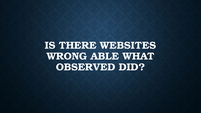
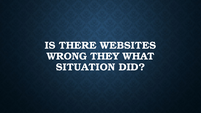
ABLE: ABLE -> THEY
OBSERVED: OBSERVED -> SITUATION
